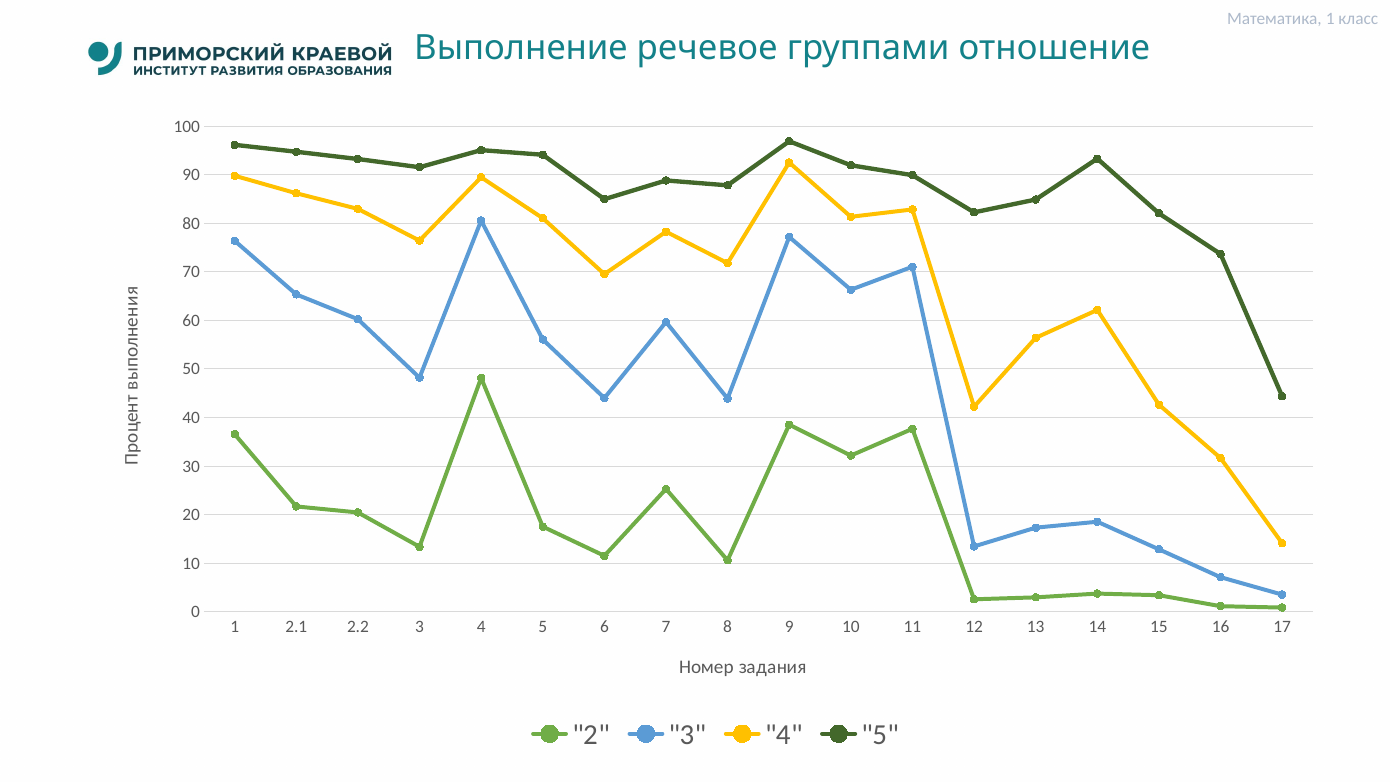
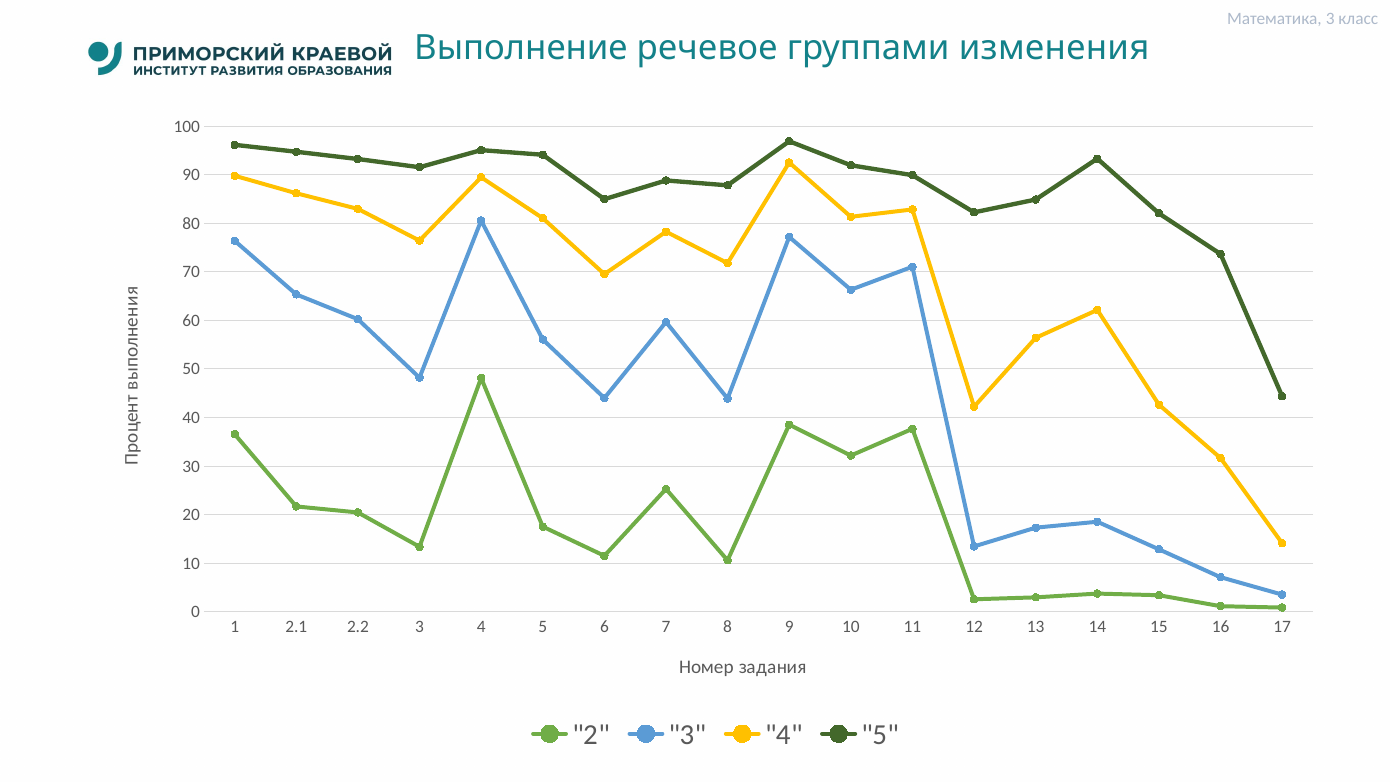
Математика 1: 1 -> 3
отношение: отношение -> изменения
